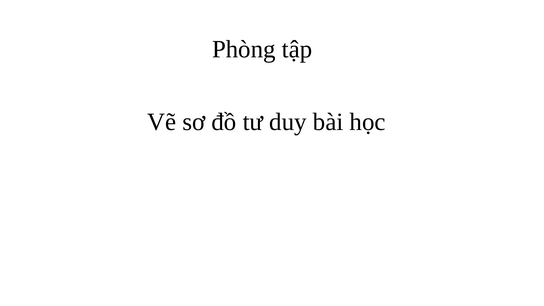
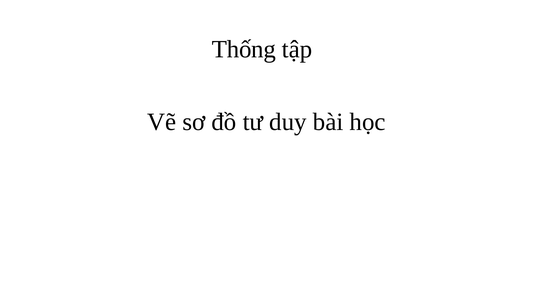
Phòng: Phòng -> Thống
